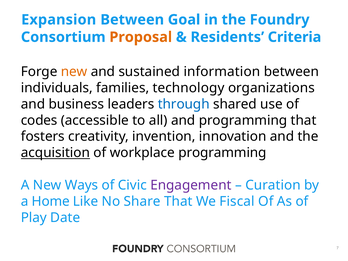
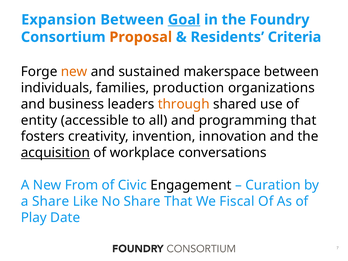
Goal underline: none -> present
information: information -> makerspace
technology: technology -> production
through colour: blue -> orange
codes: codes -> entity
workplace programming: programming -> conversations
Ways: Ways -> From
Engagement colour: purple -> black
a Home: Home -> Share
